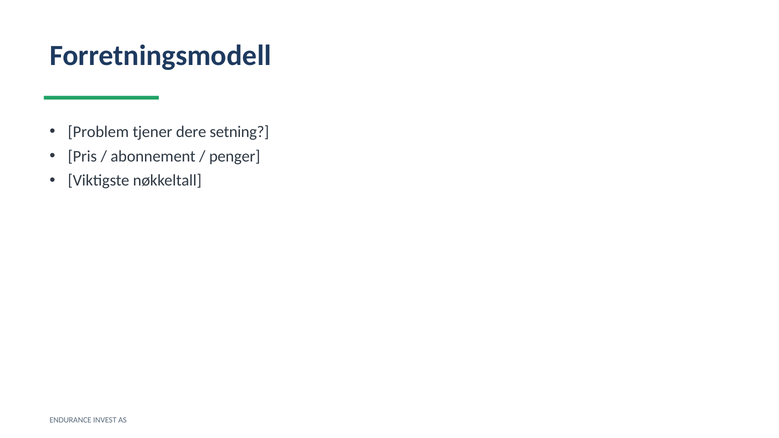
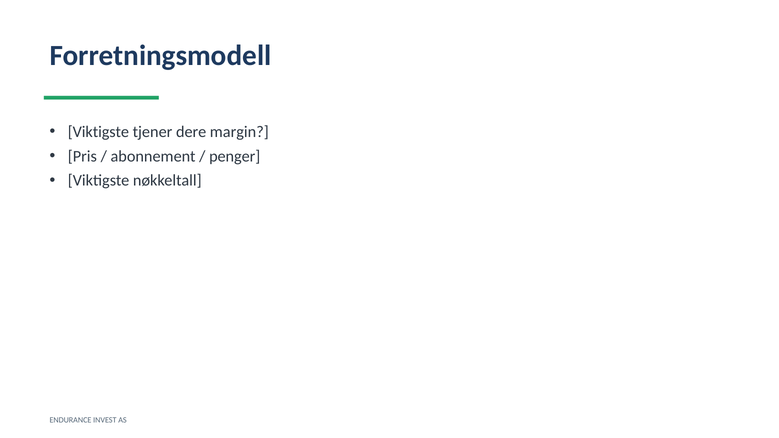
Problem at (98, 132): Problem -> Viktigste
setning: setning -> margin
